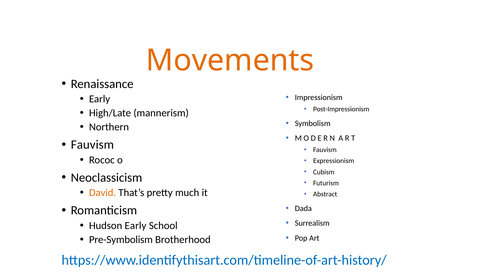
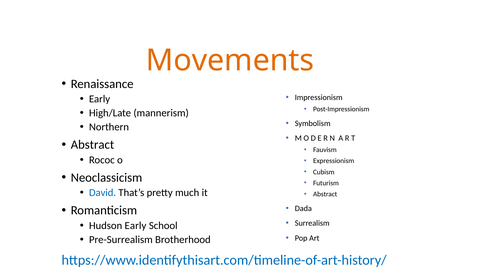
Fauvism at (92, 145): Fauvism -> Abstract
David colour: orange -> blue
Pre-Symbolism: Pre-Symbolism -> Pre-Surrealism
